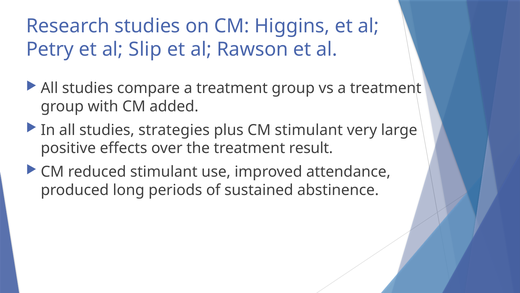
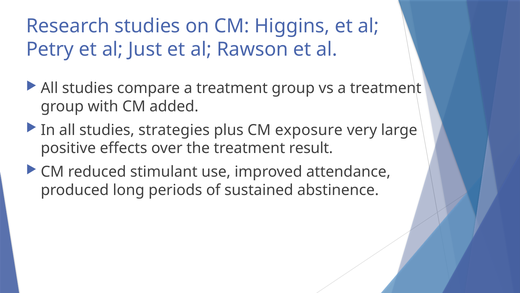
Slip: Slip -> Just
CM stimulant: stimulant -> exposure
